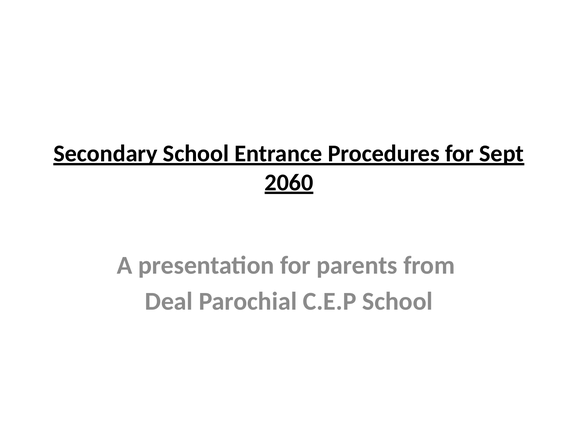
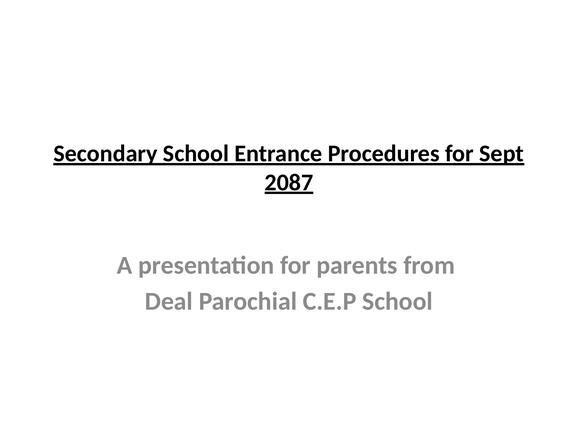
2060: 2060 -> 2087
